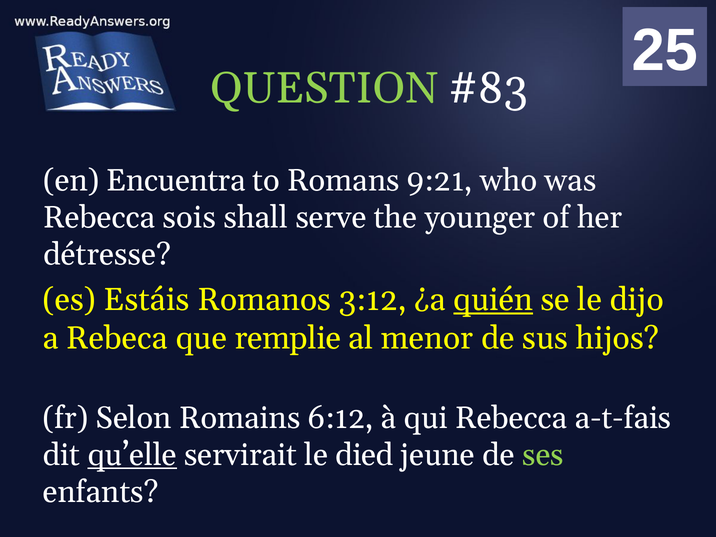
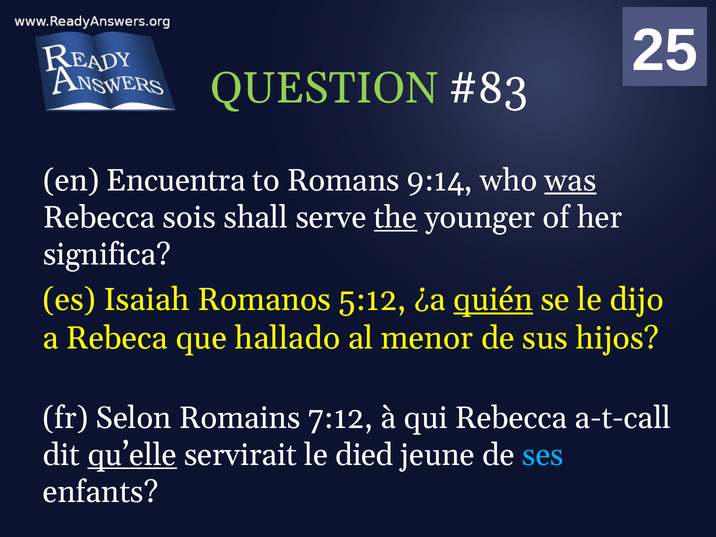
9:21: 9:21 -> 9:14
was underline: none -> present
the underline: none -> present
détresse: détresse -> significa
Estáis: Estáis -> Isaiah
3:12: 3:12 -> 5:12
remplie: remplie -> hallado
6:12: 6:12 -> 7:12
a-t-fais: a-t-fais -> a-t-call
ses colour: light green -> light blue
